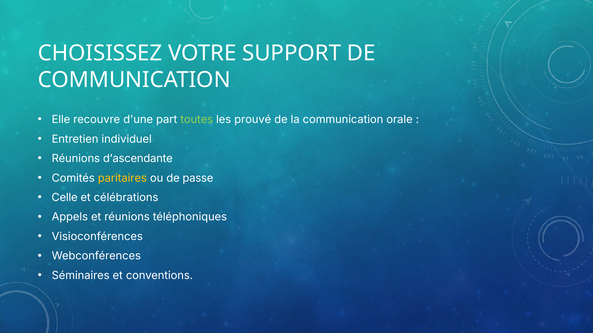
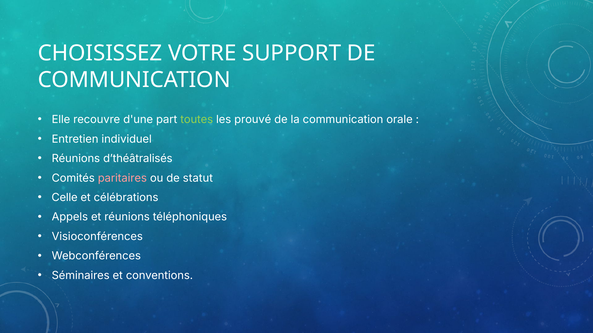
d’ascendante: d’ascendante -> d’théâtralisés
paritaires colour: yellow -> pink
passe: passe -> statut
